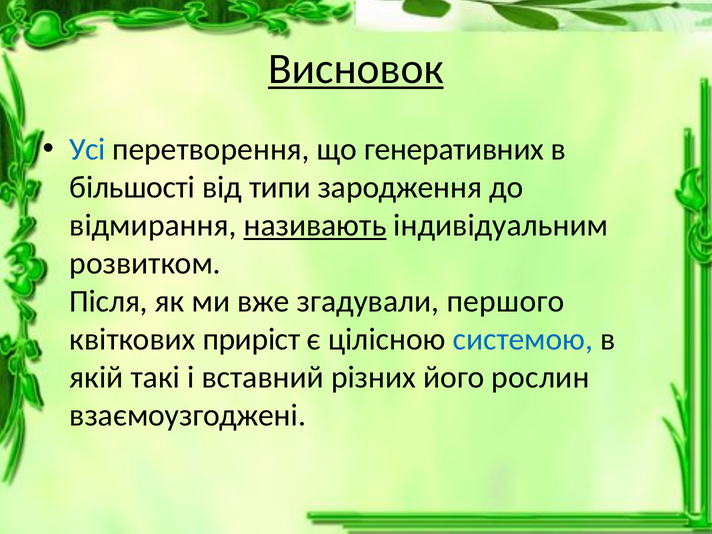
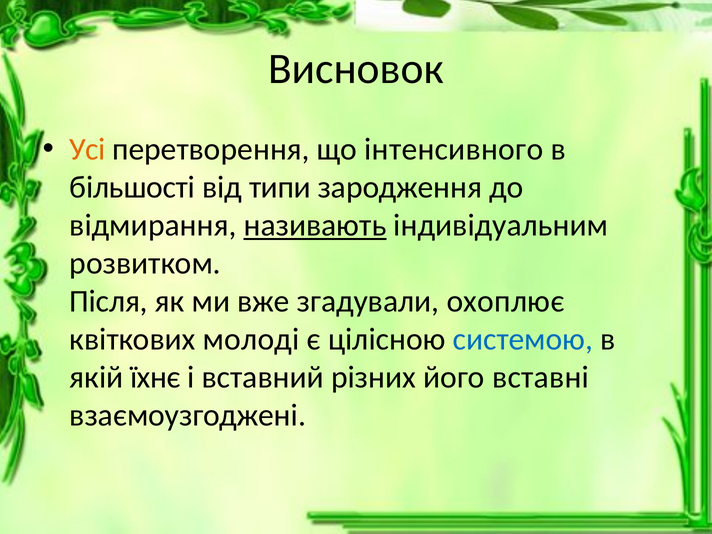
Висновок underline: present -> none
Усі colour: blue -> orange
генеративних: генеративних -> інтенсивного
першого: першого -> охоплює
приріст: приріст -> молоді
такі: такі -> їхнє
рослин: рослин -> вставні
